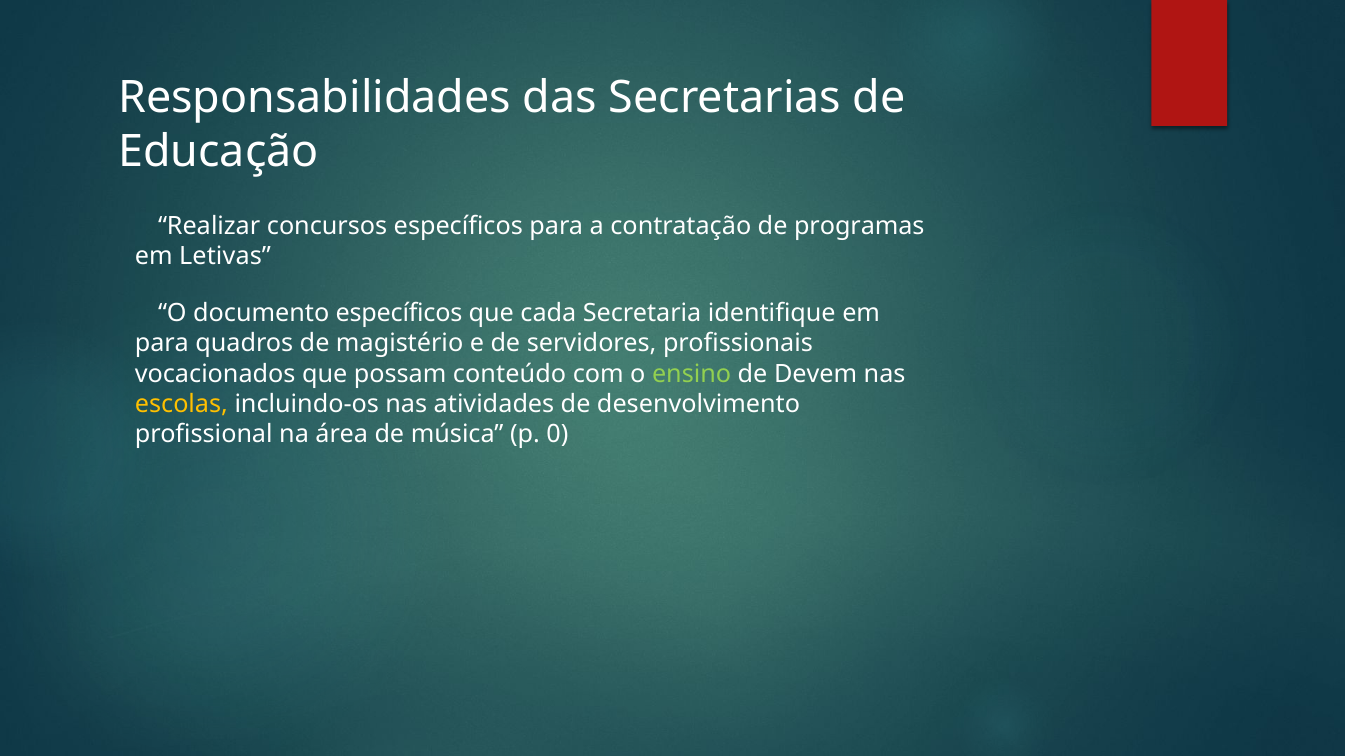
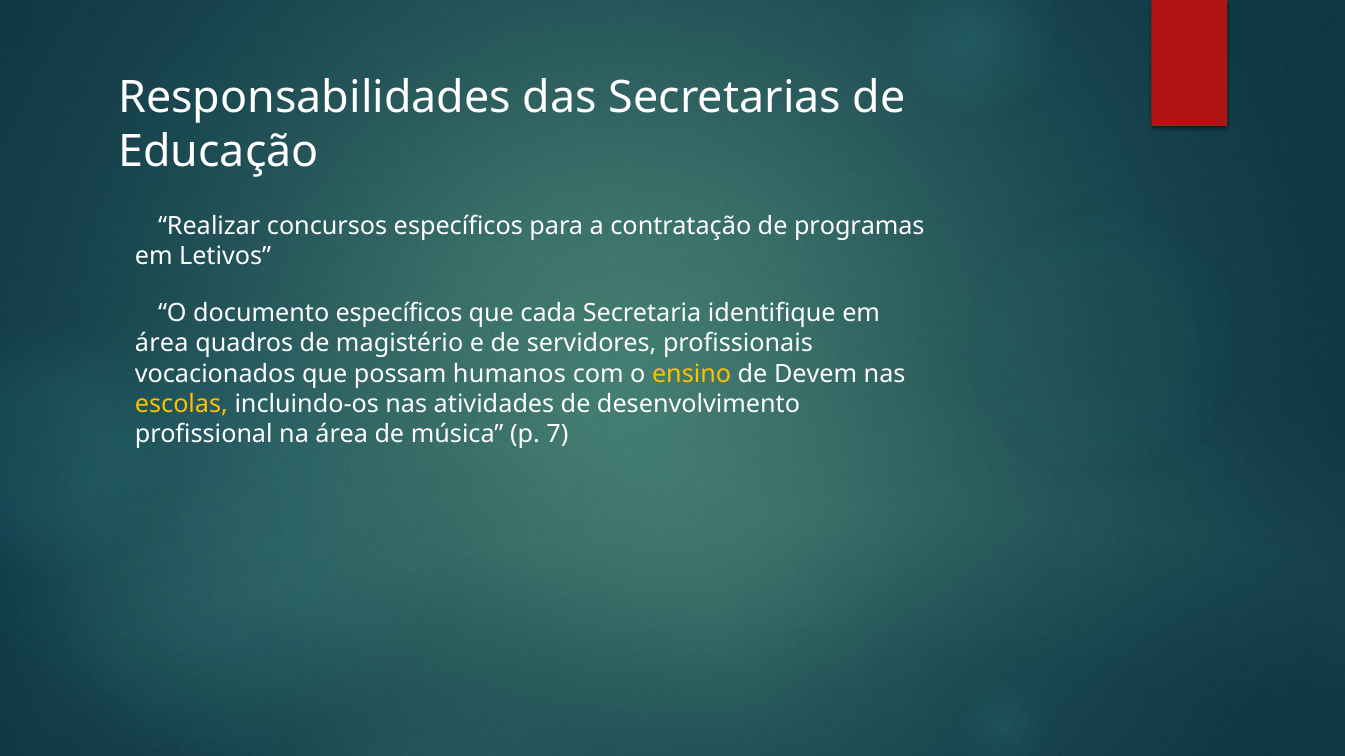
Letivas: Letivas -> Letivos
para at (162, 344): para -> área
conteúdo: conteúdo -> humanos
ensino colour: light green -> yellow
0: 0 -> 7
